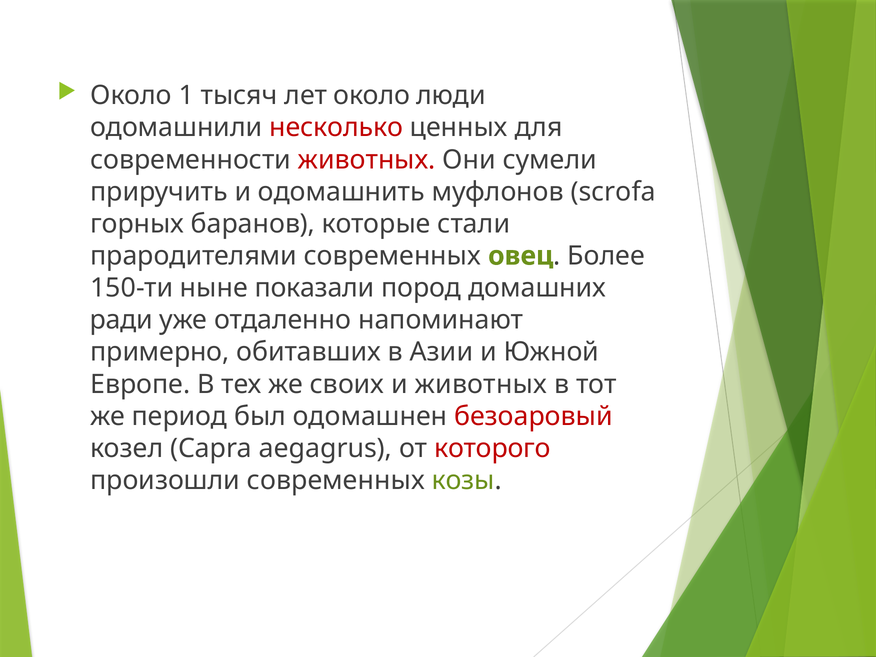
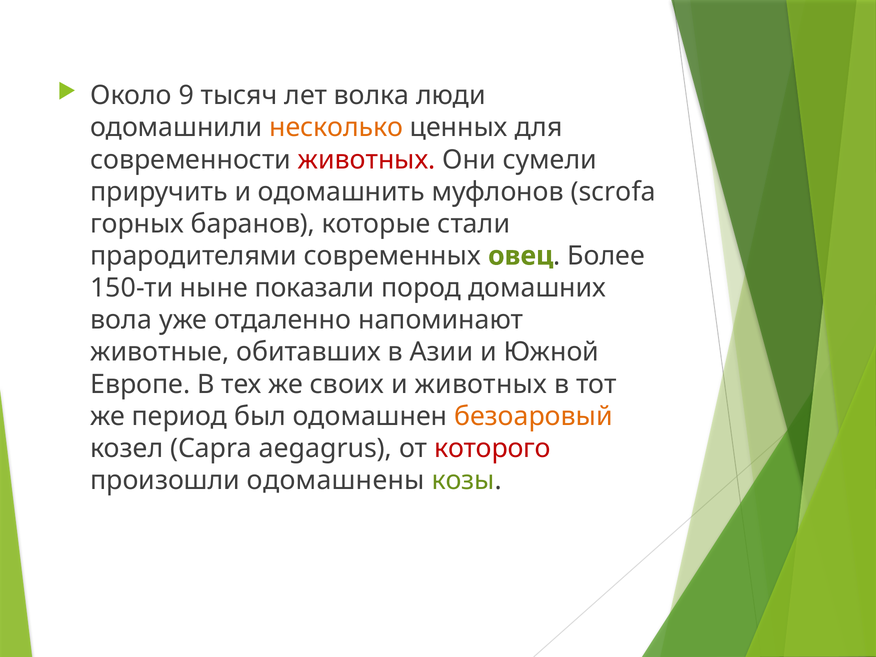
1: 1 -> 9
лет около: около -> волка
несколько colour: red -> orange
ради: ради -> вола
примерно: примерно -> животные
безоаровый colour: red -> orange
произошли современных: современных -> одомашнены
